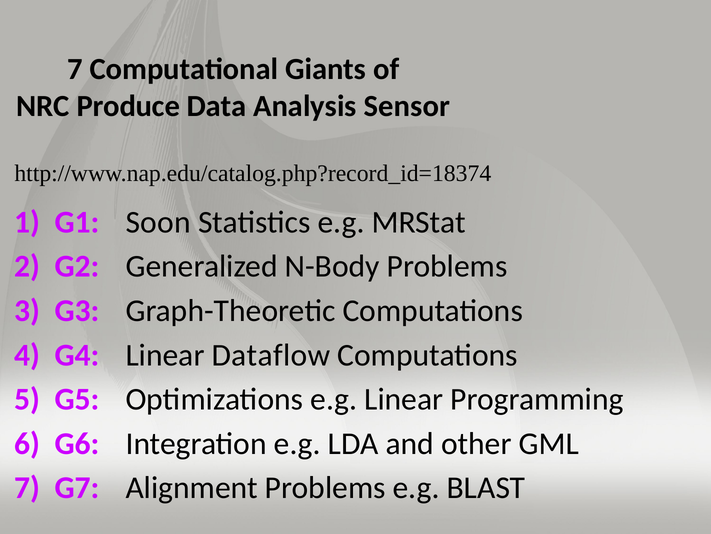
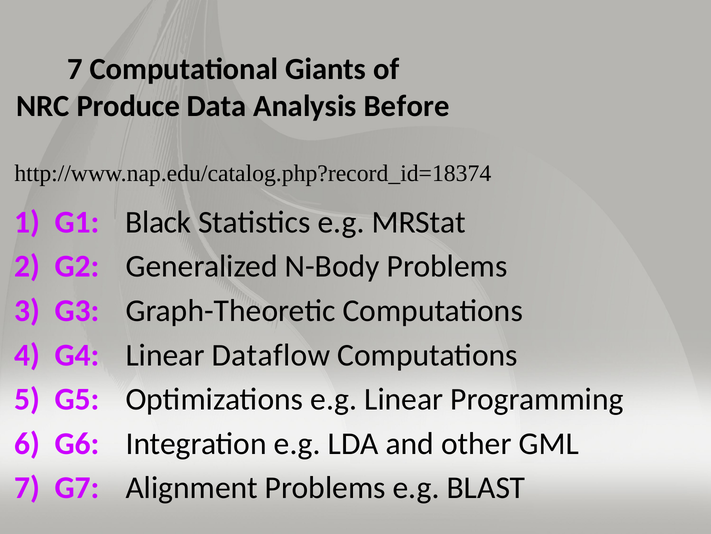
Sensor: Sensor -> Before
Soon: Soon -> Black
